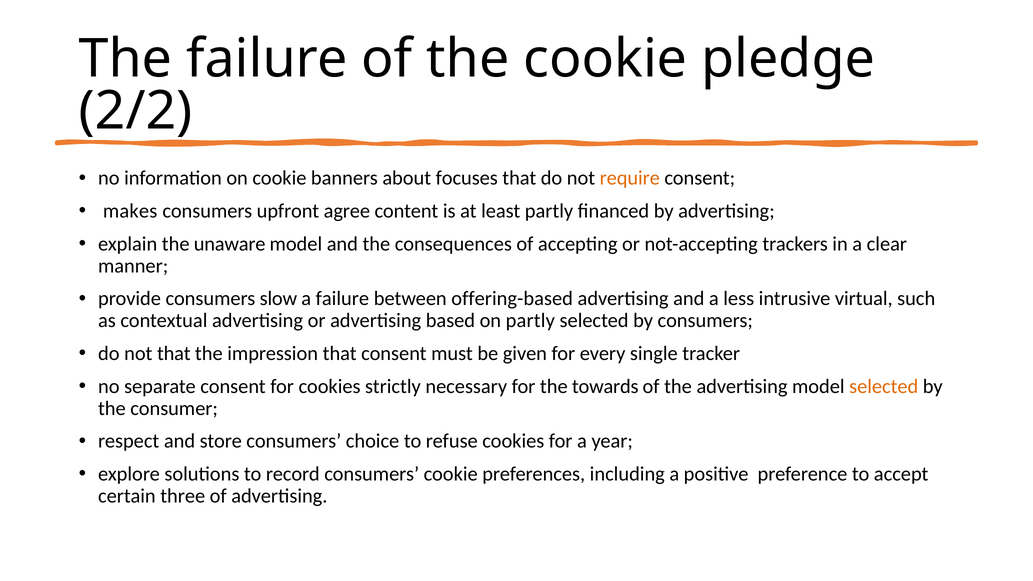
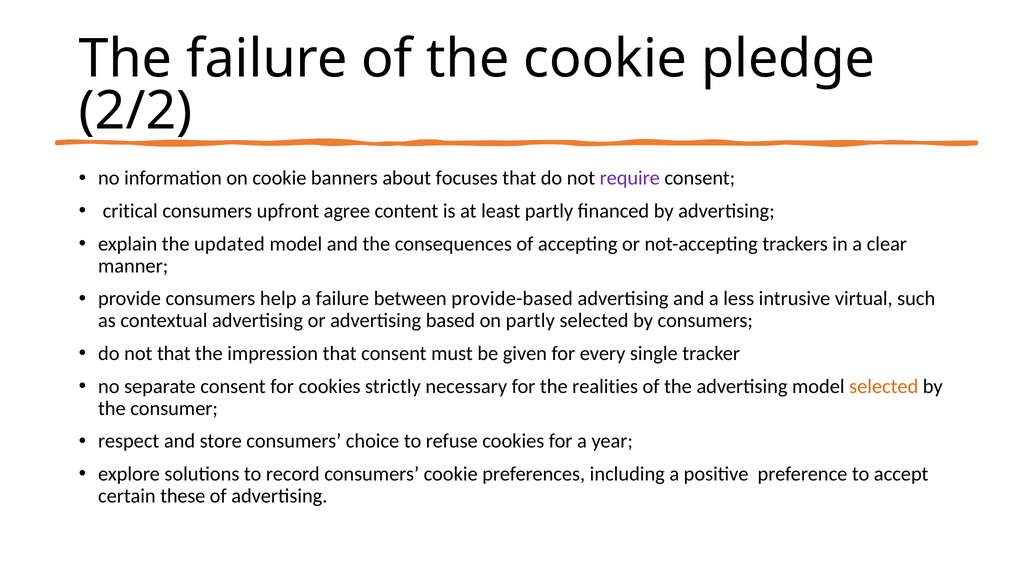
require colour: orange -> purple
makes: makes -> critical
unaware: unaware -> updated
slow: slow -> help
offering-based: offering-based -> provide-based
towards: towards -> realities
three: three -> these
